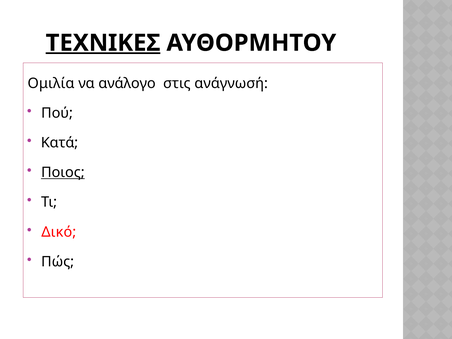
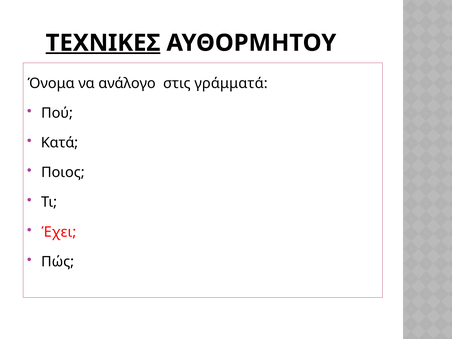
Ομιλία: Ομιλία -> Όνομα
ανάγνωσή: ανάγνωσή -> γράμματά
Ποιος underline: present -> none
Δικό: Δικό -> Έχει
